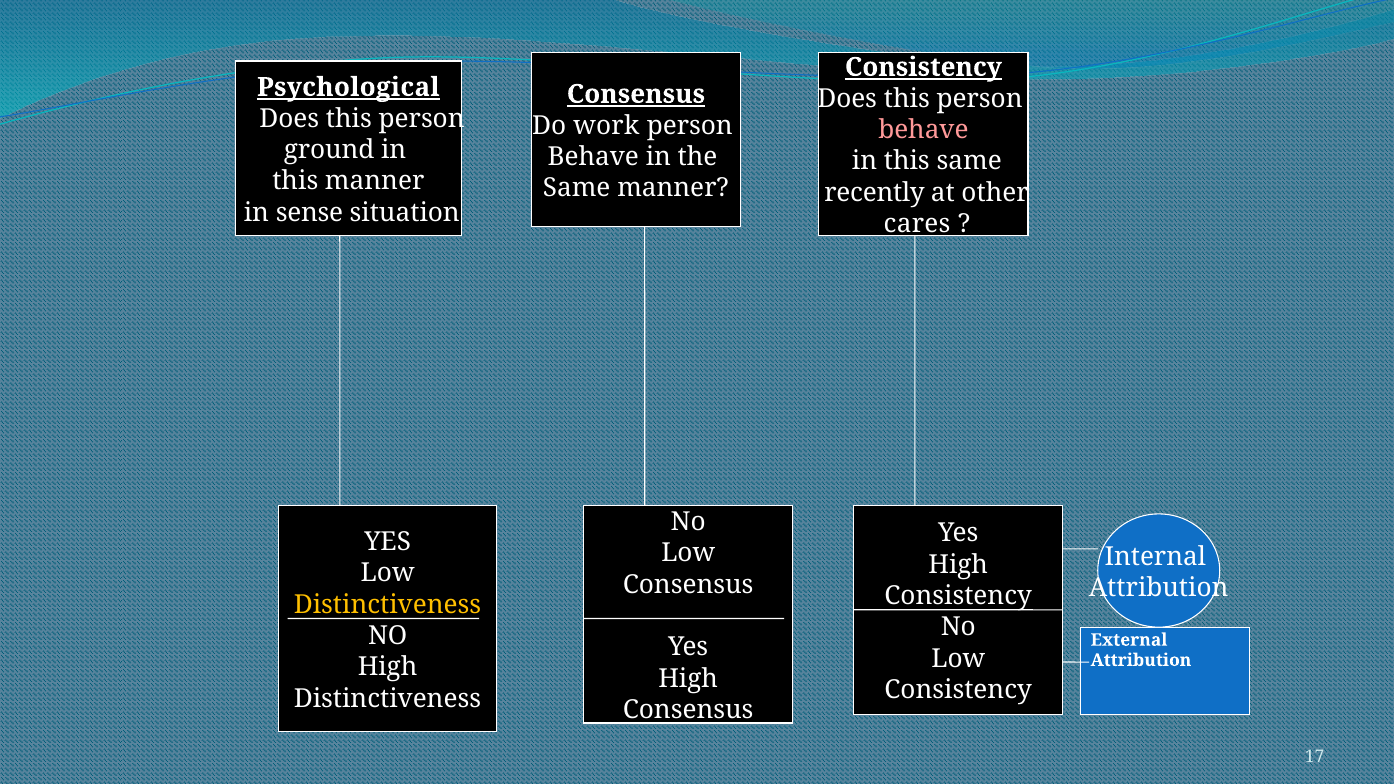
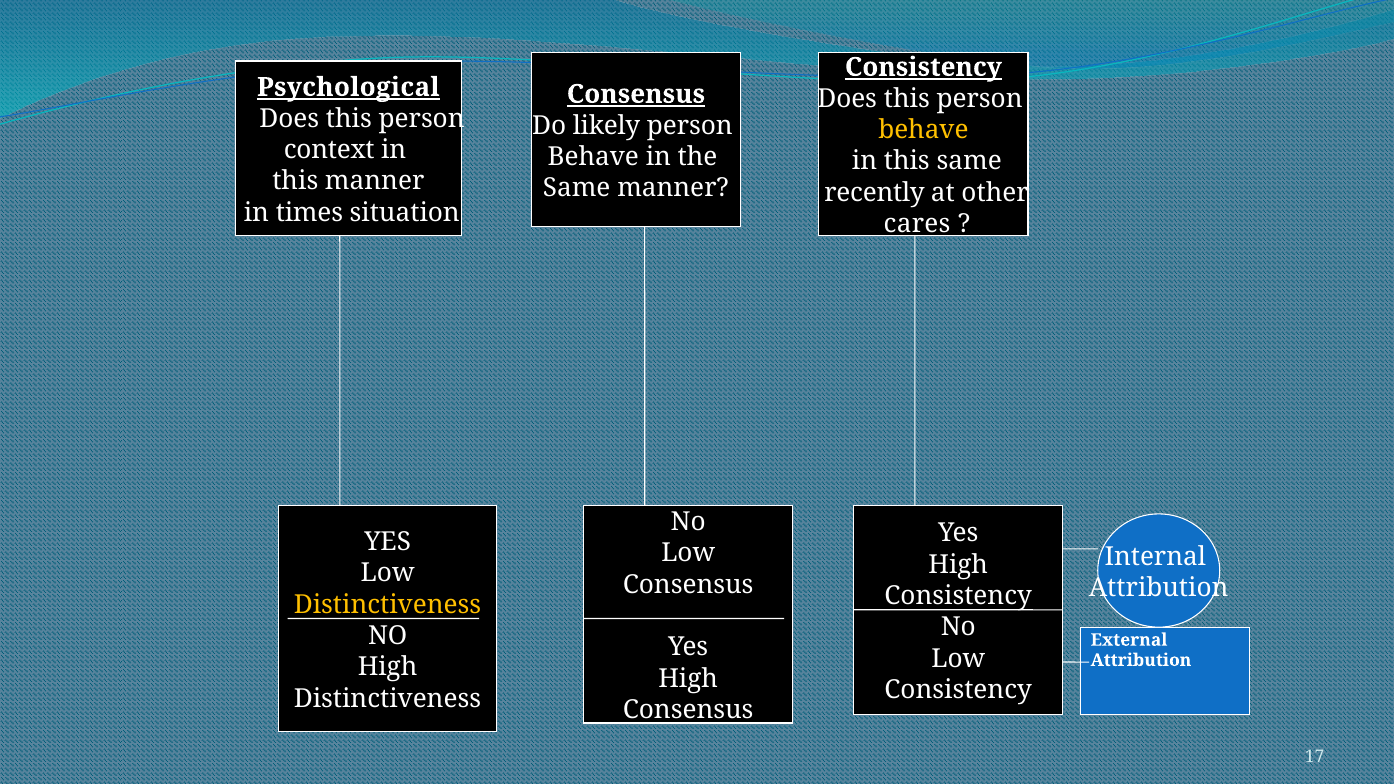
work: work -> likely
behave at (923, 130) colour: pink -> yellow
ground: ground -> context
sense: sense -> times
